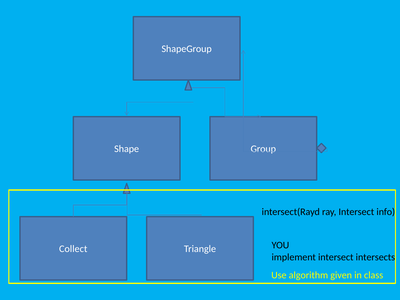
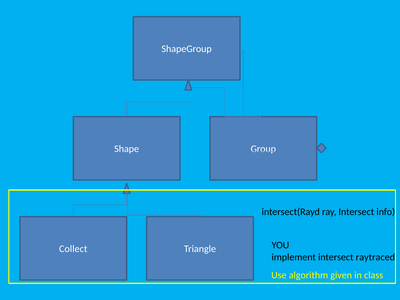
intersects: intersects -> raytraced
